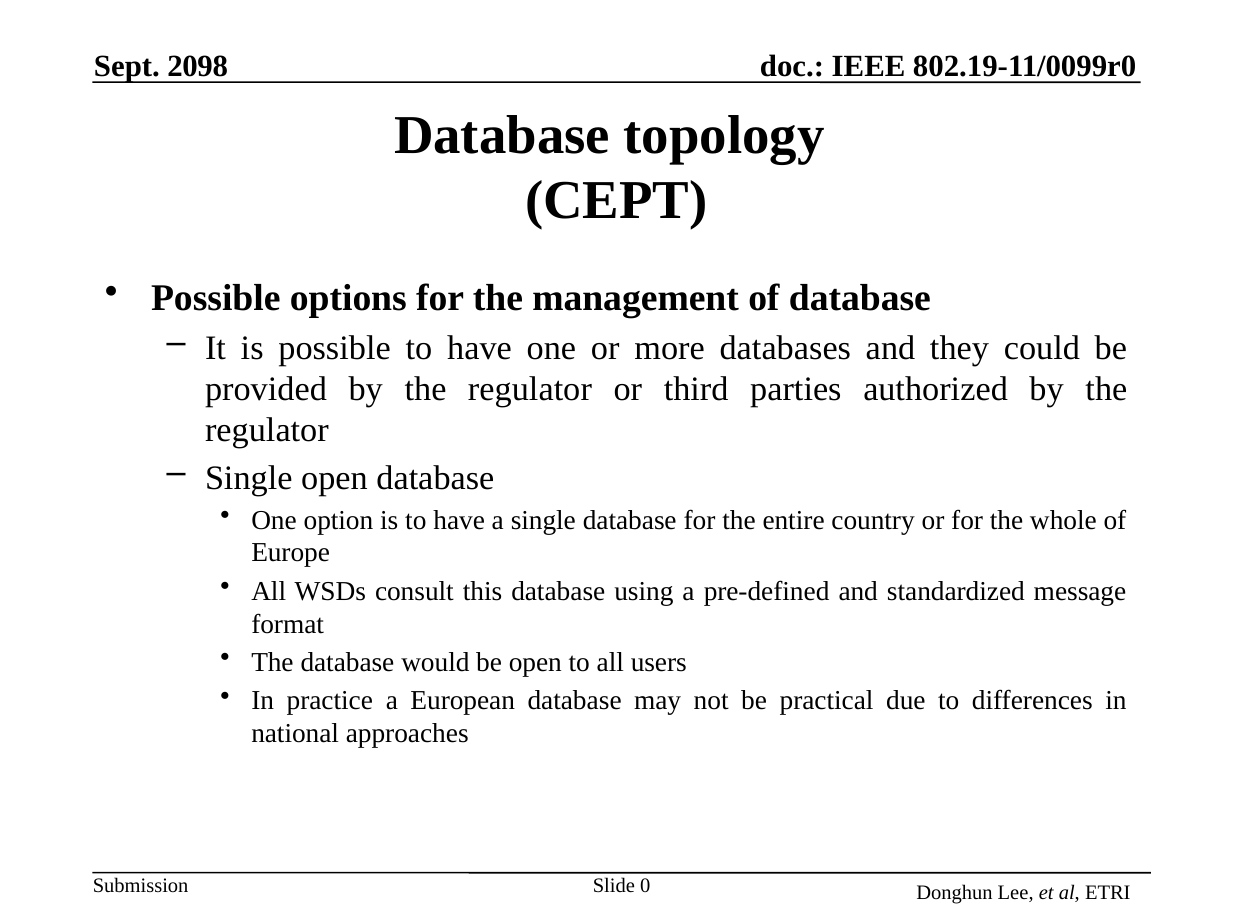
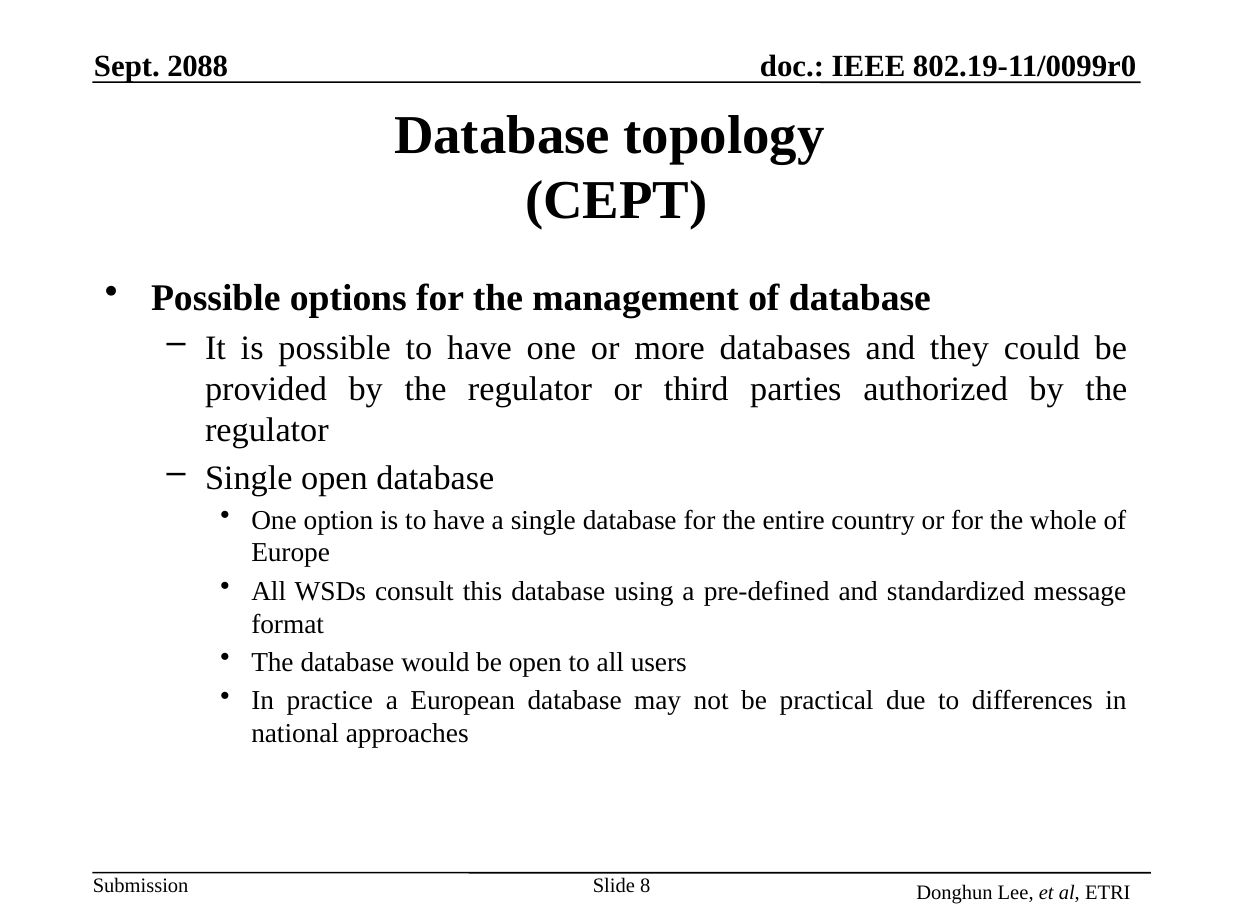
2098: 2098 -> 2088
0: 0 -> 8
